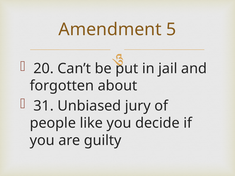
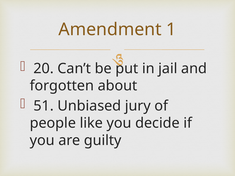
5: 5 -> 1
31: 31 -> 51
